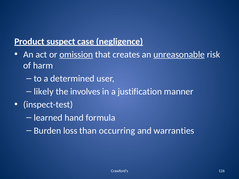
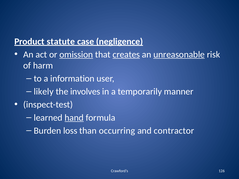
suspect: suspect -> statute
creates underline: none -> present
determined: determined -> information
justification: justification -> temporarily
hand underline: none -> present
warranties: warranties -> contractor
